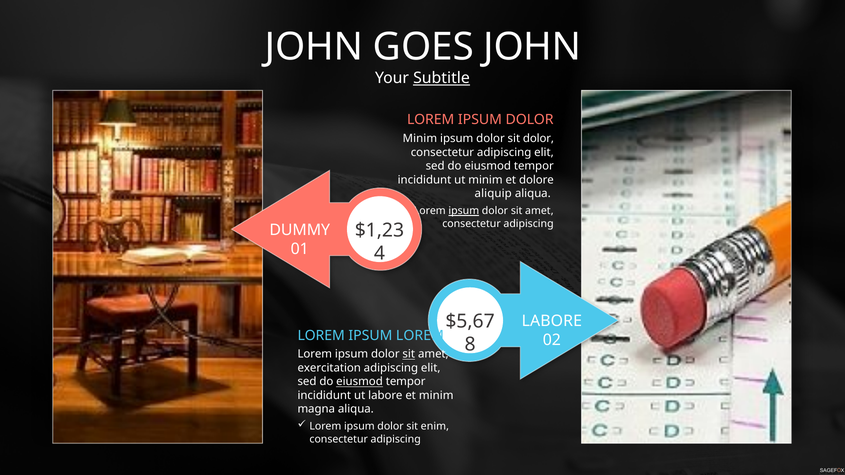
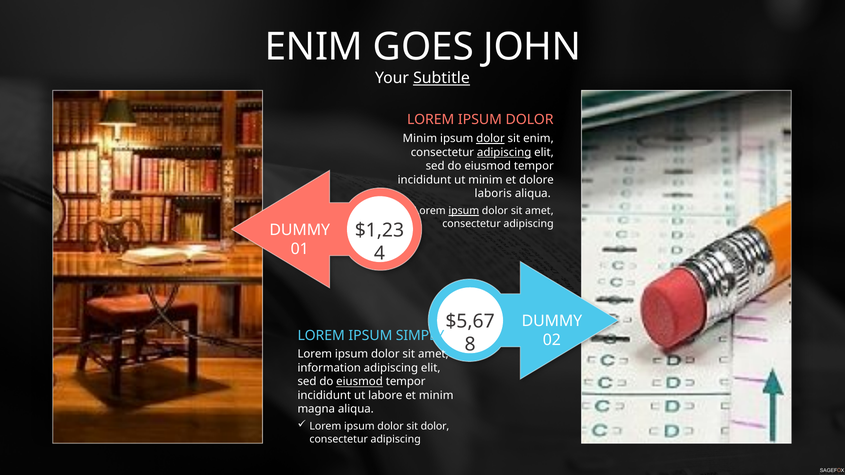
JOHN at (314, 47): JOHN -> ENIM
dolor at (490, 139) underline: none -> present
sit dolor: dolor -> enim
adipiscing at (504, 152) underline: none -> present
aliquip: aliquip -> laboris
LABORE at (552, 321): LABORE -> DUMMY
IPSUM LOREM: LOREM -> SIMPLY
sit at (409, 354) underline: present -> none
exercitation: exercitation -> information
sit enim: enim -> dolor
